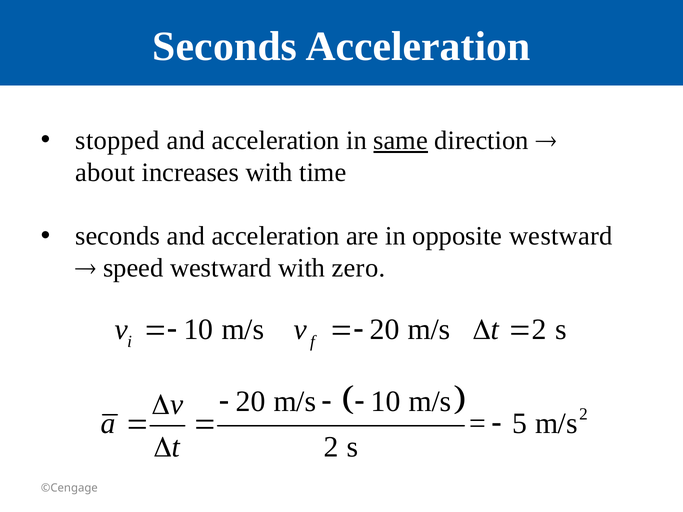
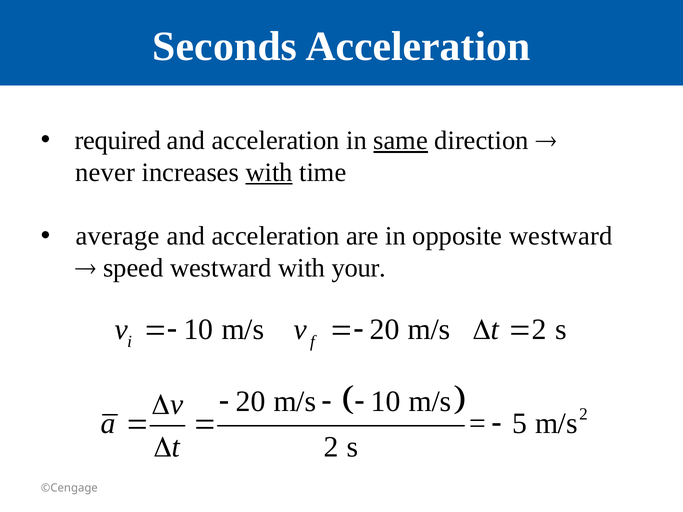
stopped: stopped -> required
about: about -> never
with at (269, 173) underline: none -> present
seconds at (118, 236): seconds -> average
zero: zero -> your
